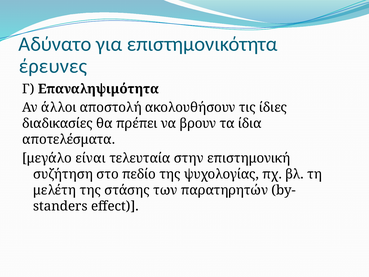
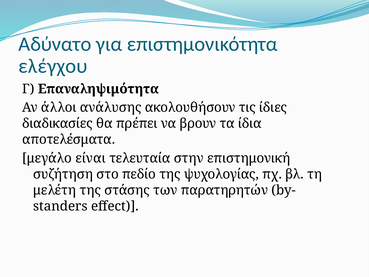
έρευνες: έρευνες -> ελέγχου
αποστολή: αποστολή -> ανάλυσης
